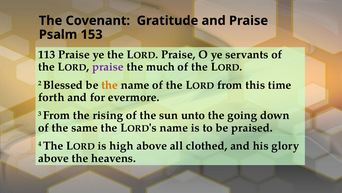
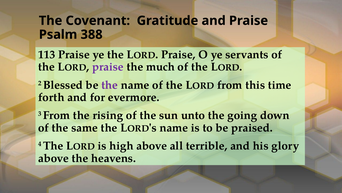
153: 153 -> 388
the at (110, 85) colour: orange -> purple
clothed: clothed -> terrible
